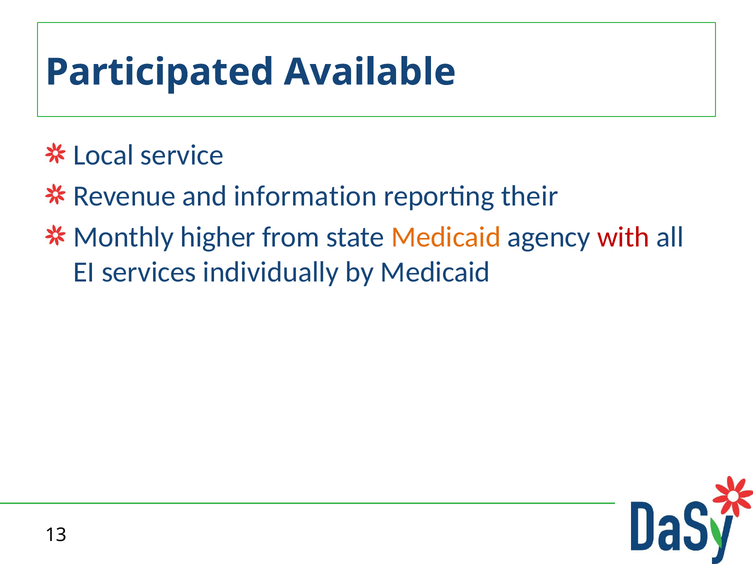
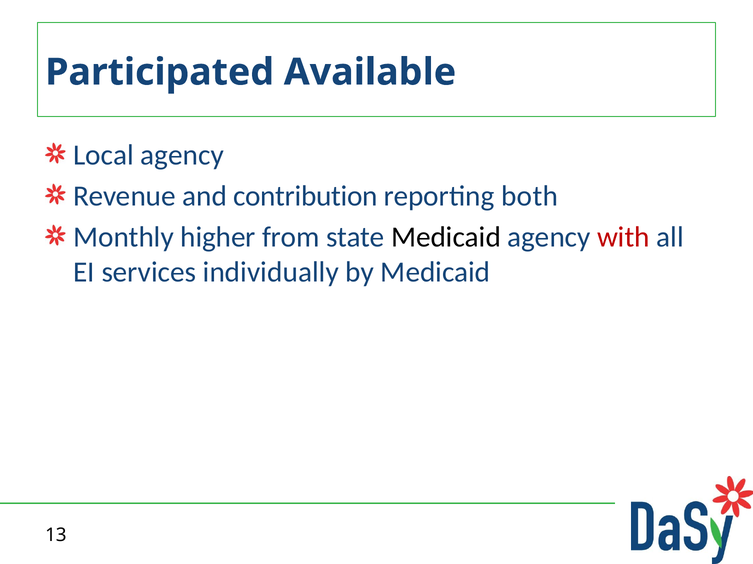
Local service: service -> agency
information: information -> contribution
their: their -> both
Medicaid at (446, 237) colour: orange -> black
